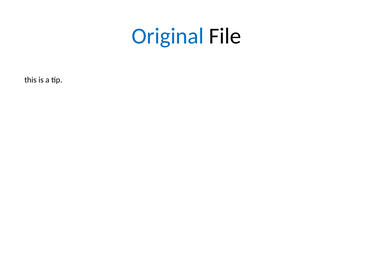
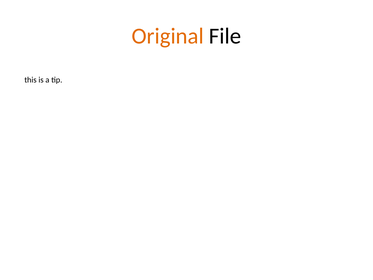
Original colour: blue -> orange
